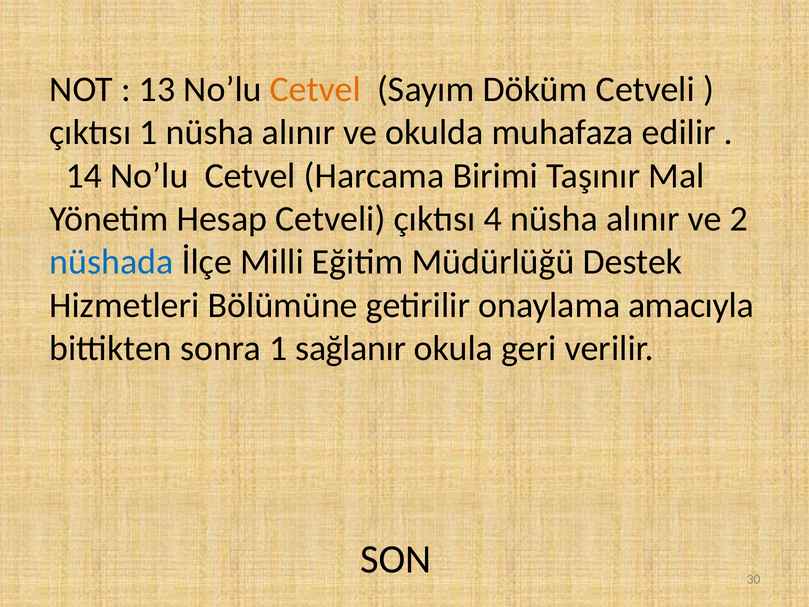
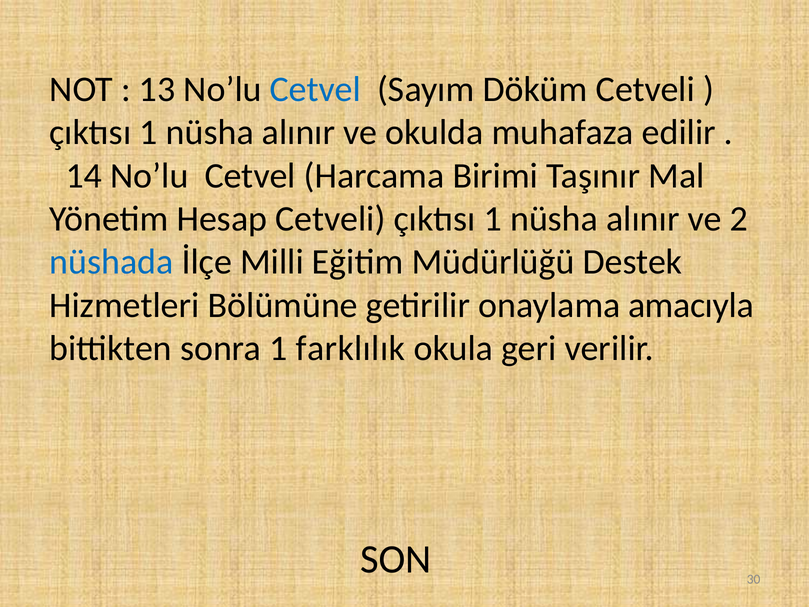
Cetvel at (315, 89) colour: orange -> blue
Cetveli çıktısı 4: 4 -> 1
sağlanır: sağlanır -> farklılık
